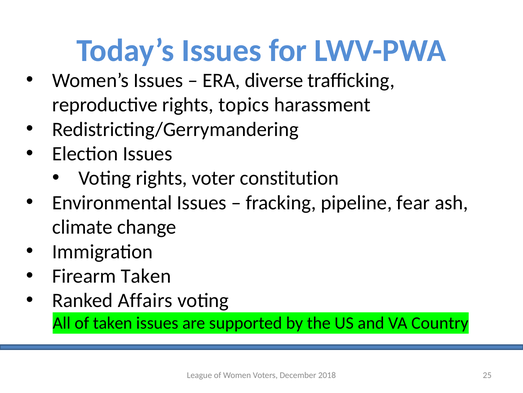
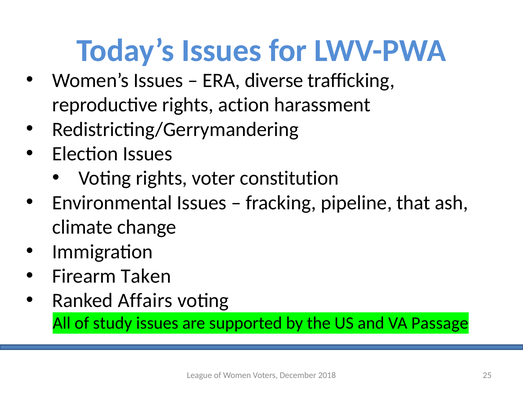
topics: topics -> action
fear: fear -> that
of taken: taken -> study
Country: Country -> Passage
